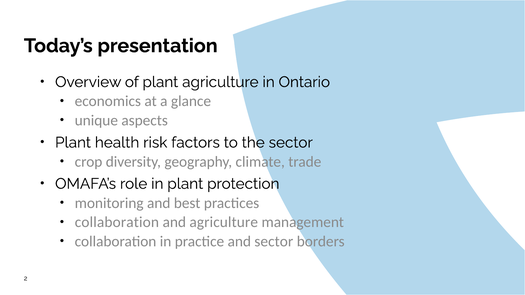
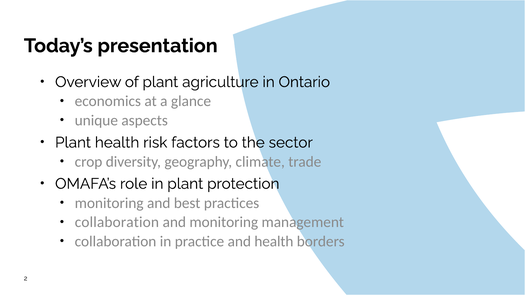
and agriculture: agriculture -> monitoring
and sector: sector -> health
